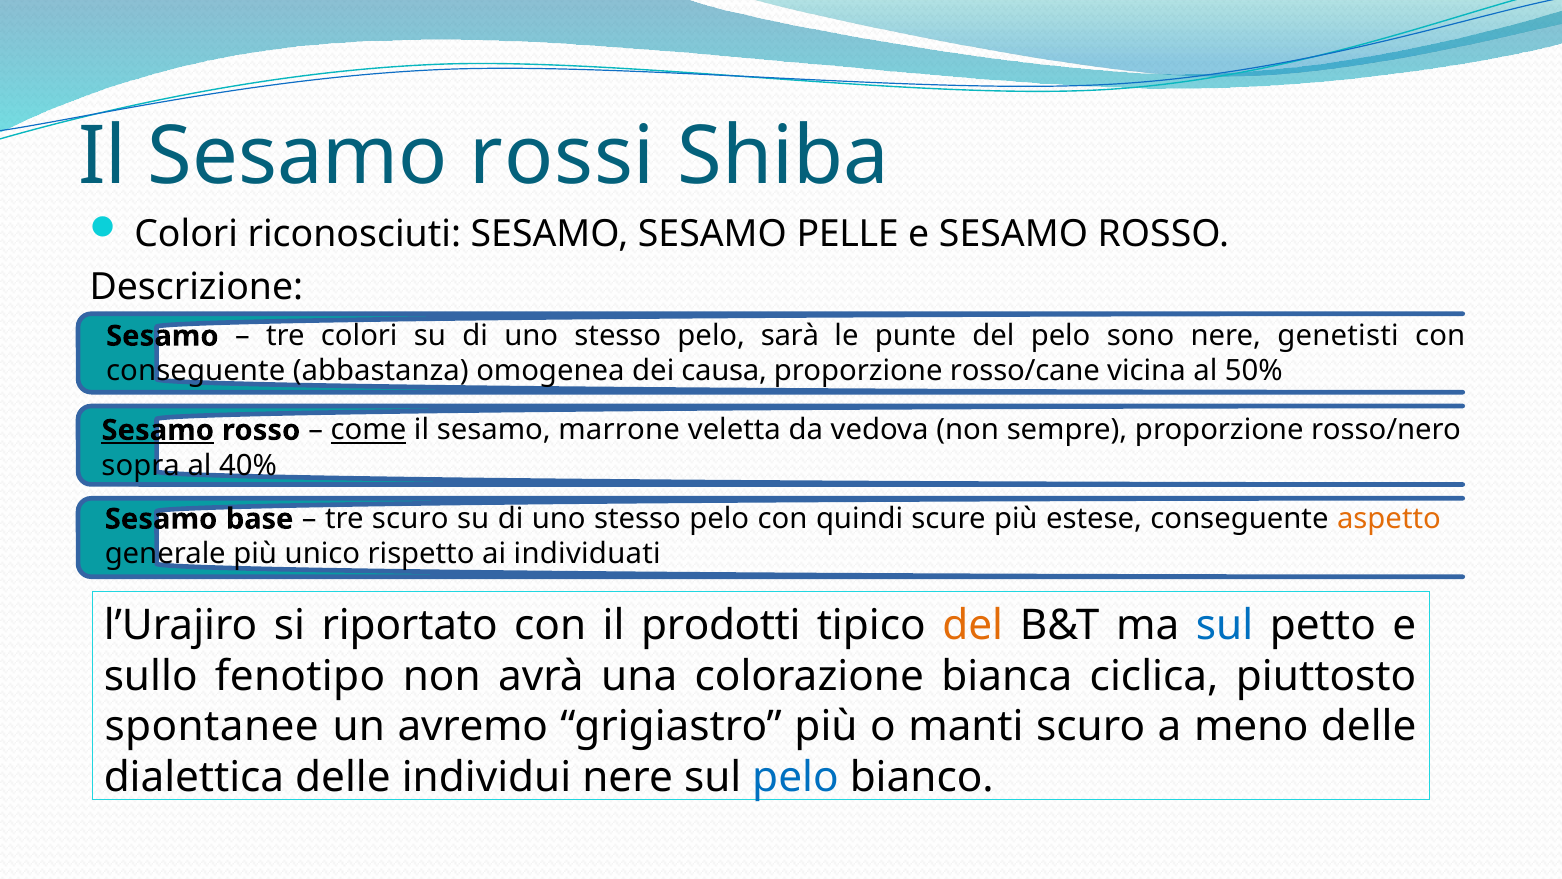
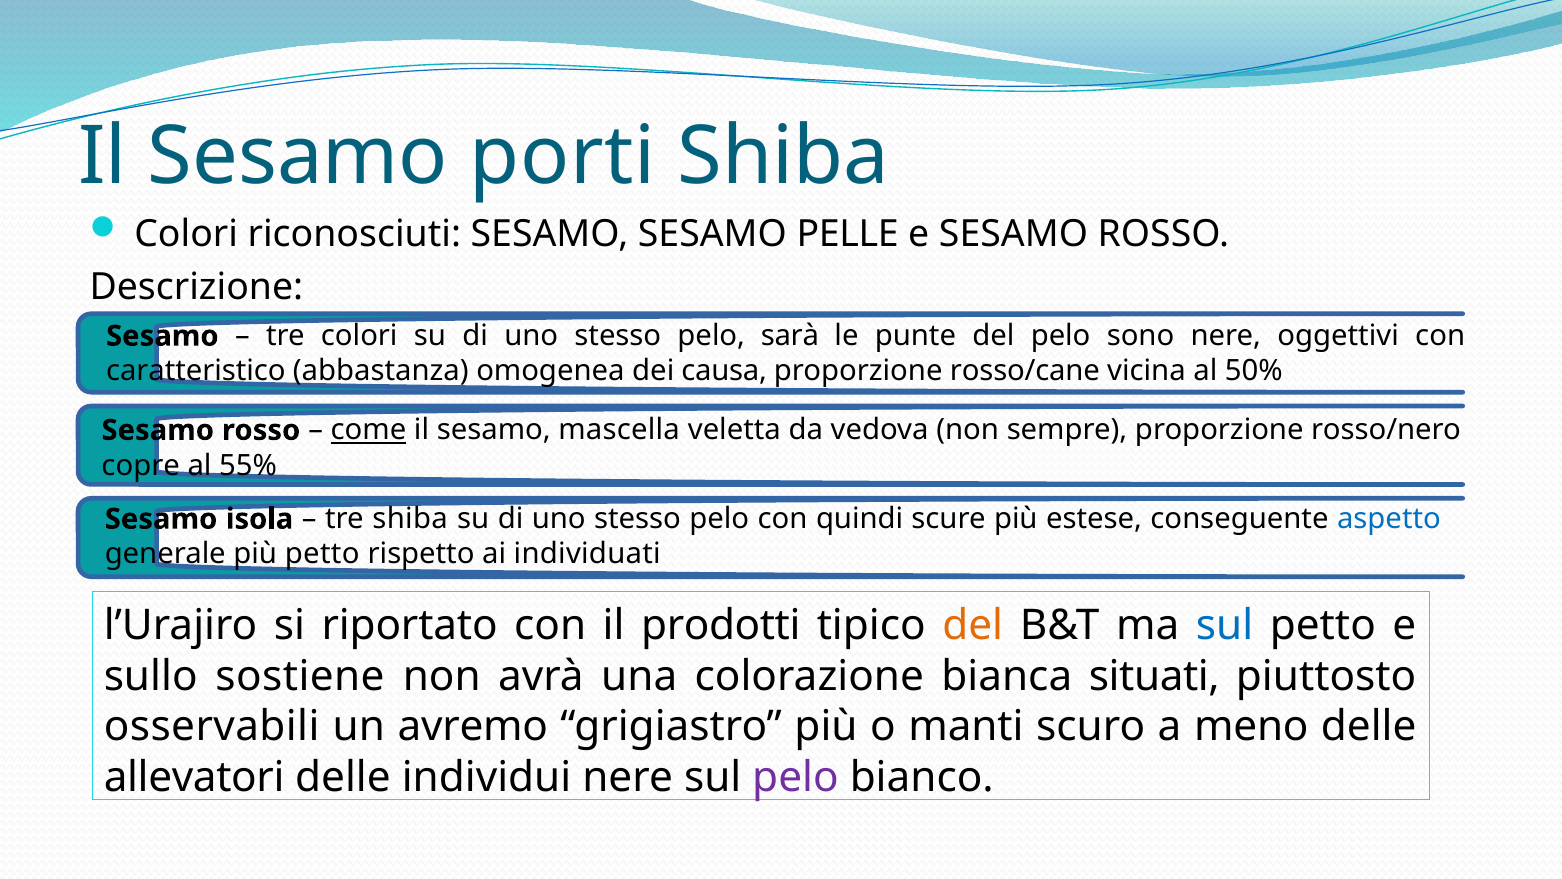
rossi: rossi -> porti
genetisti: genetisti -> oggettivi
conseguente at (196, 371): conseguente -> caratteristico
Sesamo at (158, 430) underline: present -> none
marrone: marrone -> mascella
sopra: sopra -> copre
40%: 40% -> 55%
base: base -> isola
tre scuro: scuro -> shiba
aspetto colour: orange -> blue
più unico: unico -> petto
fenotipo: fenotipo -> sostiene
ciclica: ciclica -> situati
spontanee: spontanee -> osservabili
dialettica: dialettica -> allevatori
pelo at (795, 777) colour: blue -> purple
